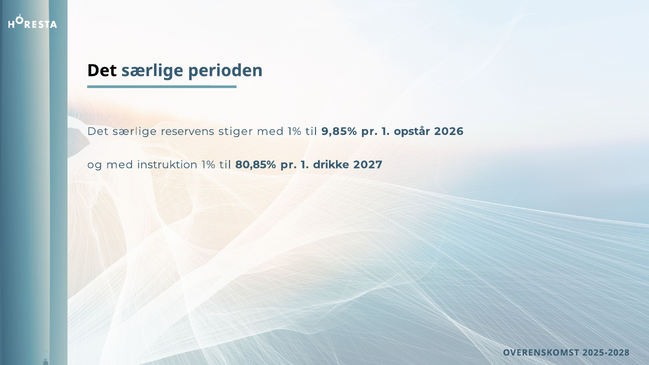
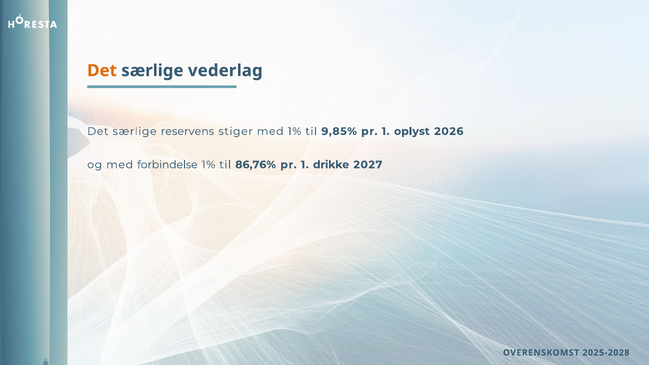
Det at (102, 71) colour: black -> orange
perioden: perioden -> vederlag
opstår: opstår -> oplyst
instruktion: instruktion -> forbindelse
80,85%: 80,85% -> 86,76%
